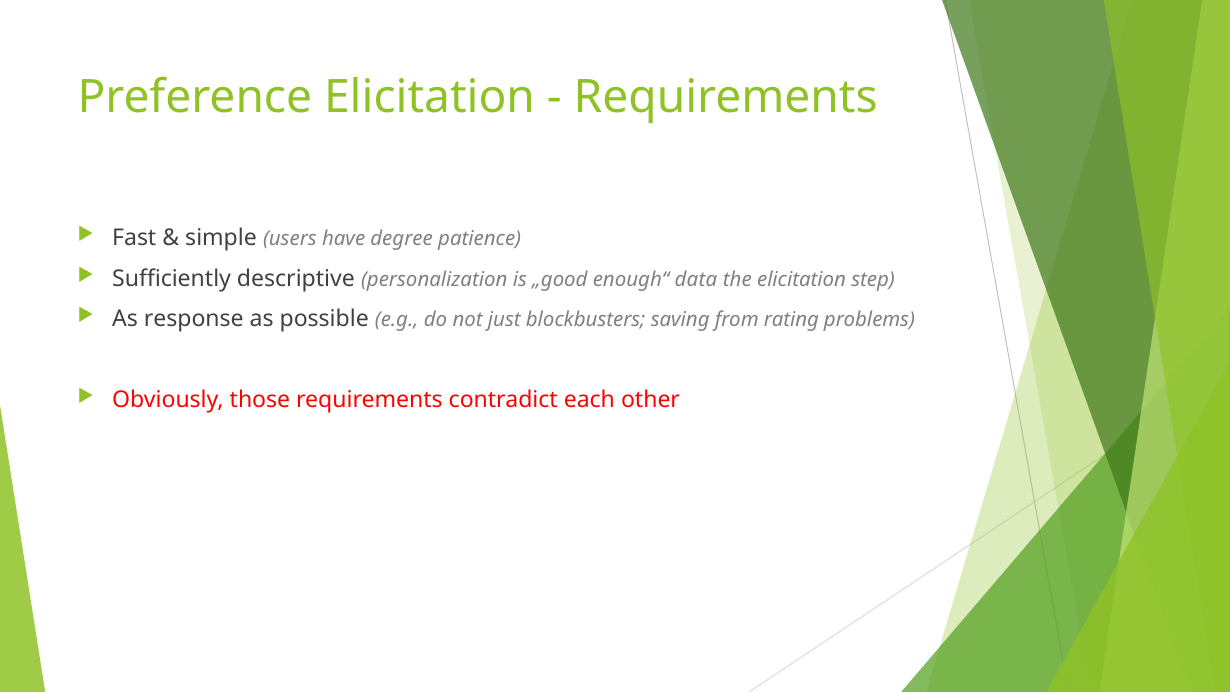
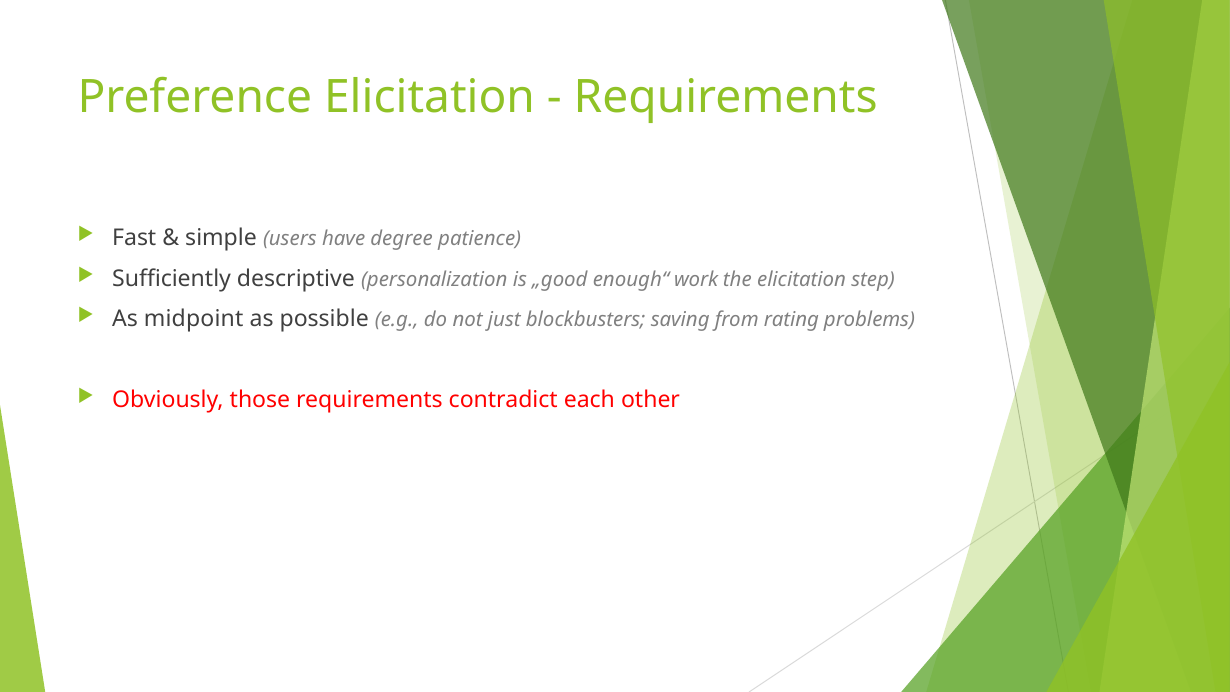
data: data -> work
response: response -> midpoint
